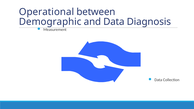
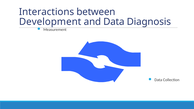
Operational: Operational -> Interactions
Demographic: Demographic -> Development
